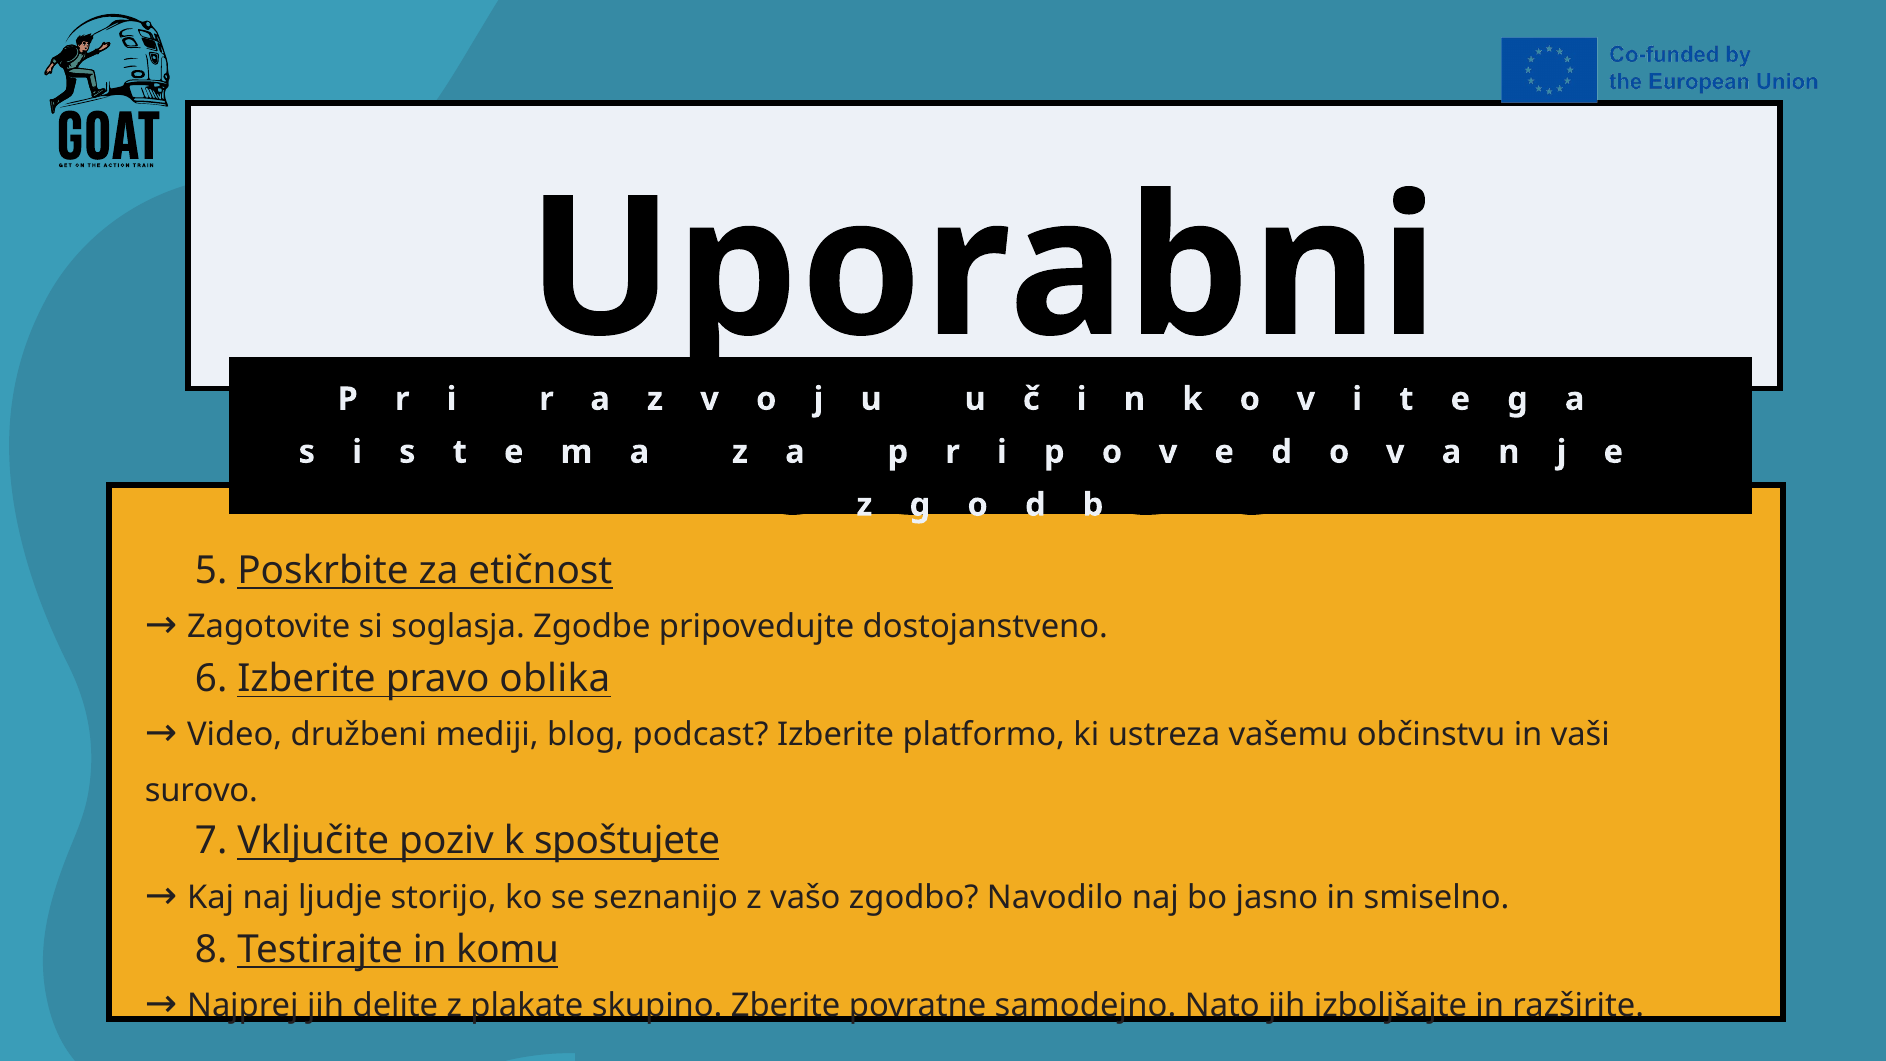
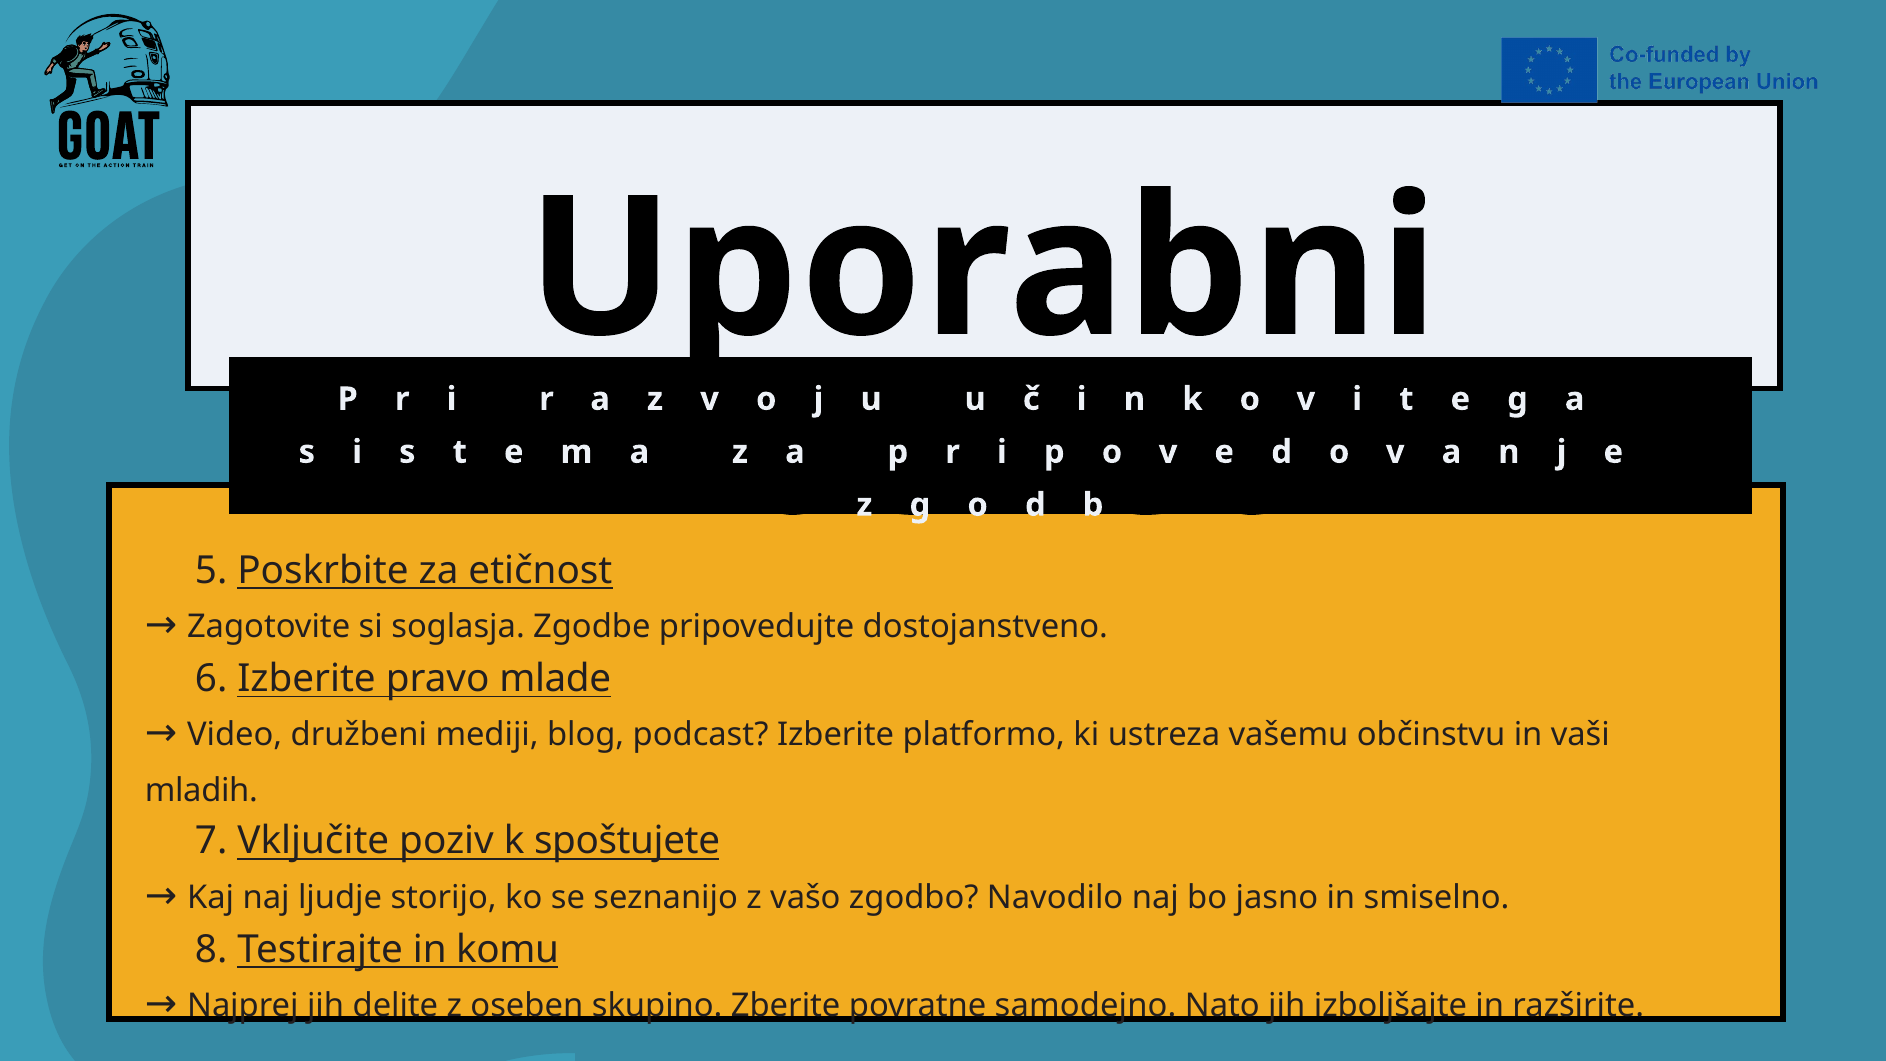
oblika: oblika -> mlade
surovo: surovo -> mladih
plakate: plakate -> oseben
